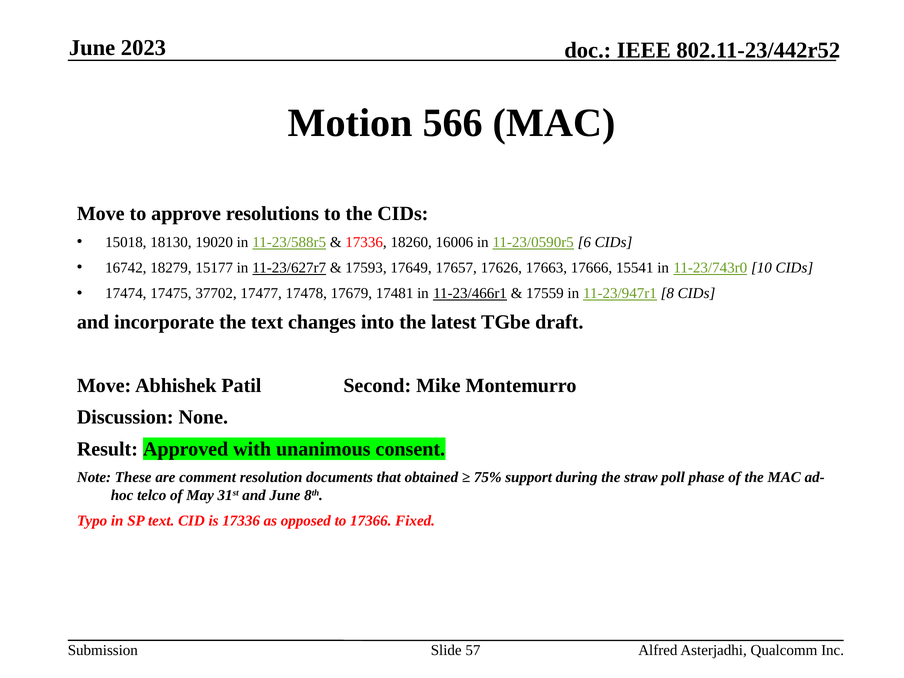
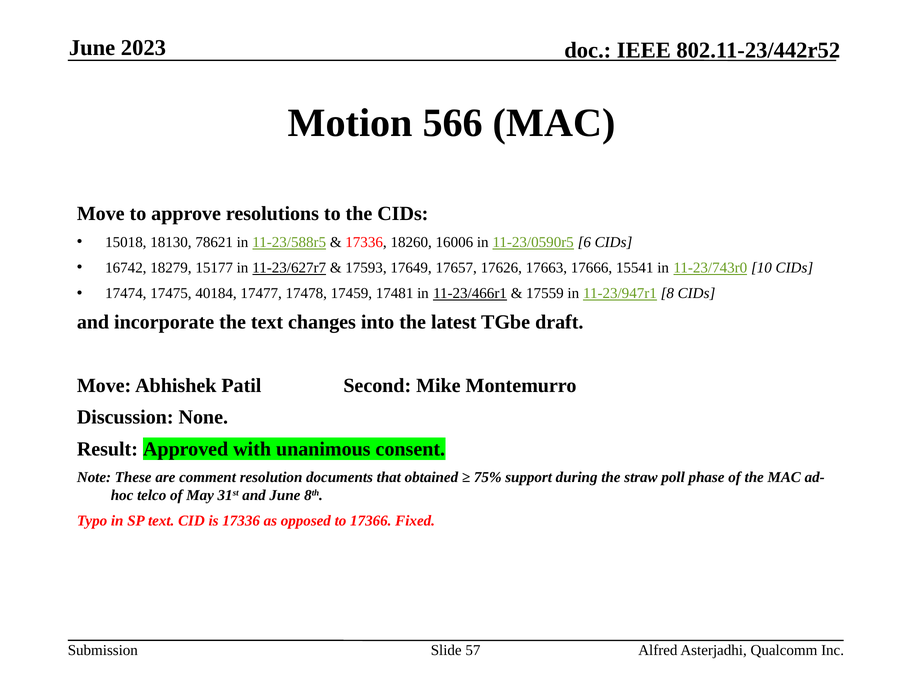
19020: 19020 -> 78621
37702: 37702 -> 40184
17679: 17679 -> 17459
